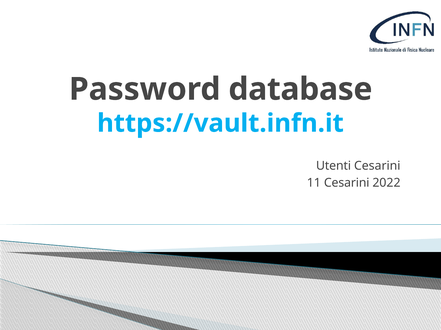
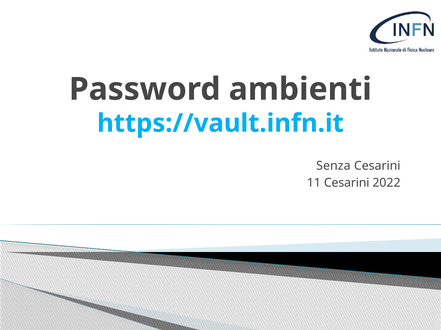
database: database -> ambienti
Utenti: Utenti -> Senza
